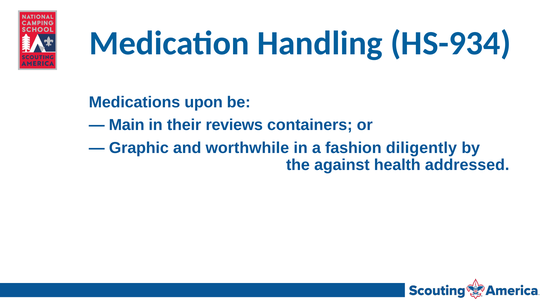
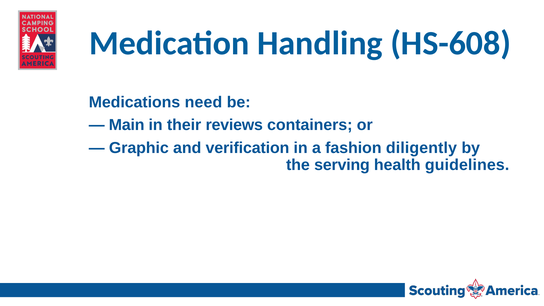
HS-934: HS-934 -> HS-608
upon: upon -> need
worthwhile: worthwhile -> verification
against: against -> serving
addressed: addressed -> guidelines
